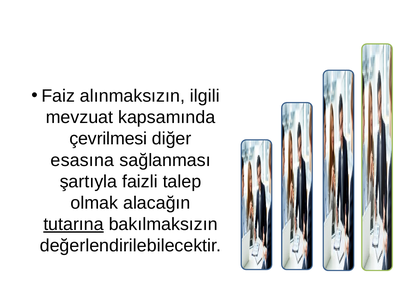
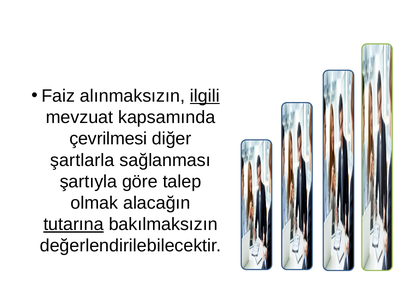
ilgili underline: none -> present
esasına: esasına -> şartlarla
faizli: faizli -> göre
